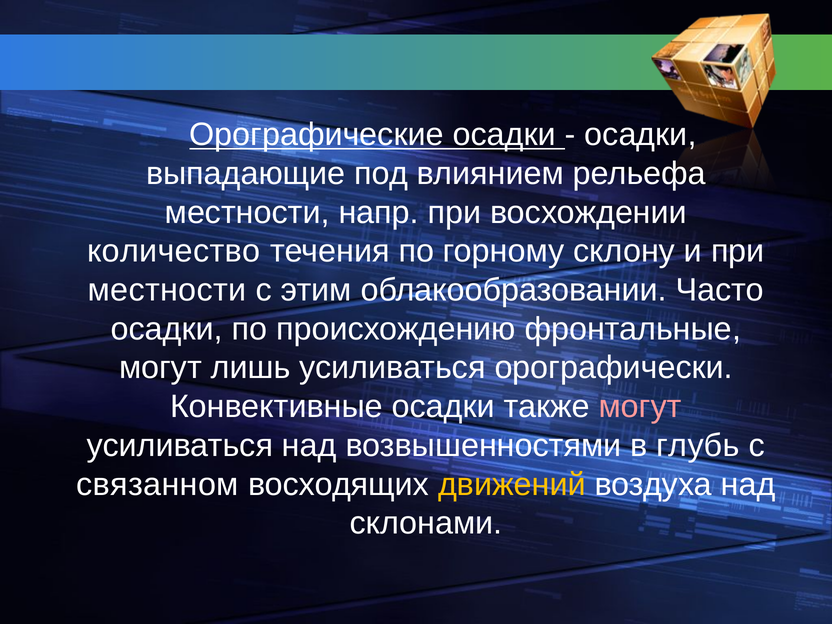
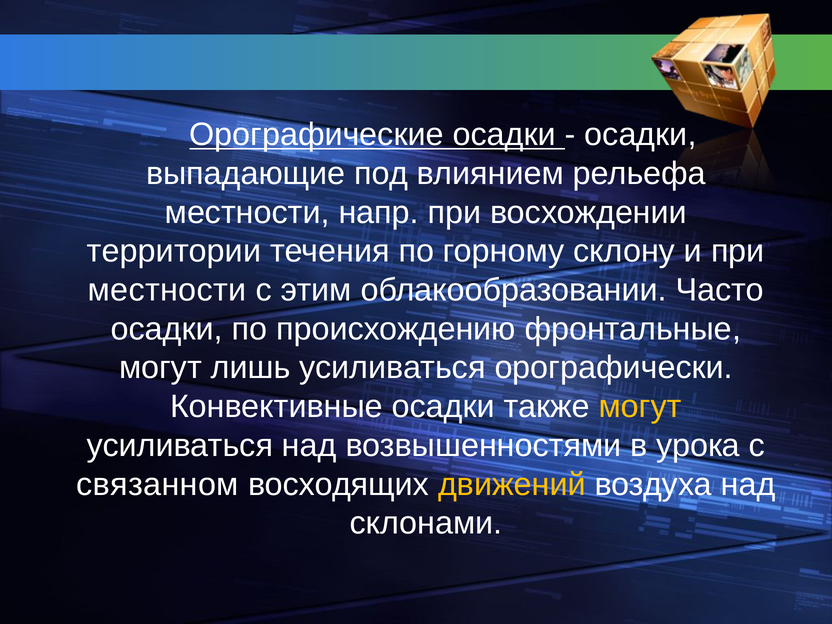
количество: количество -> территории
могут at (640, 407) colour: pink -> yellow
глубь: глубь -> урока
